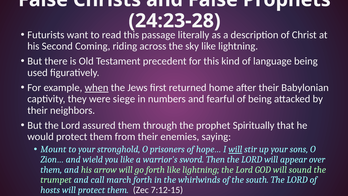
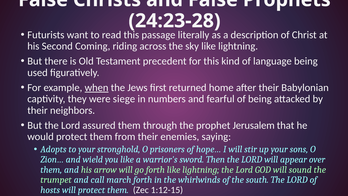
Spiritually: Spiritually -> Jerusalem
Mount: Mount -> Adopts
will at (235, 149) underline: present -> none
7:12-15: 7:12-15 -> 1:12-15
